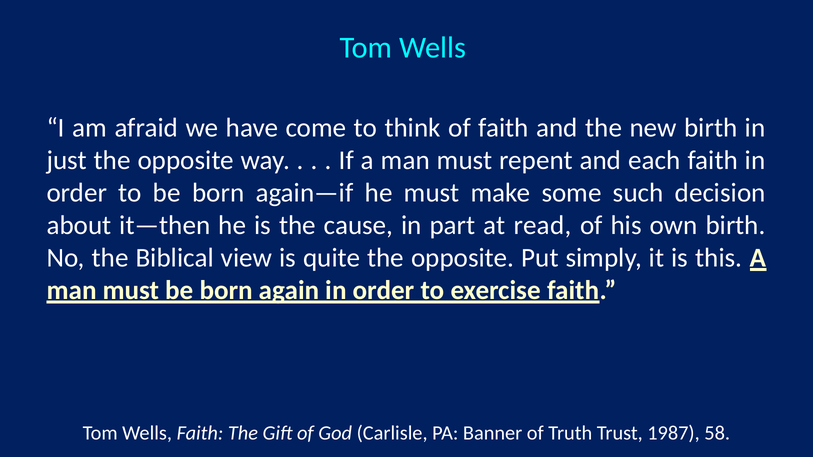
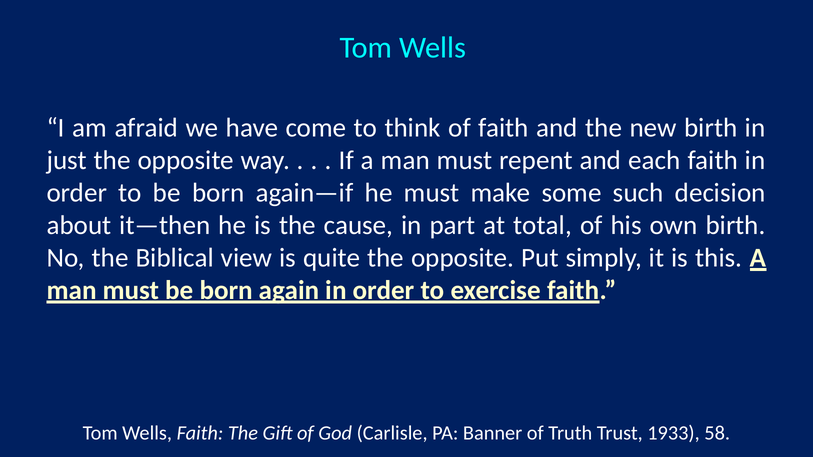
read: read -> total
1987: 1987 -> 1933
